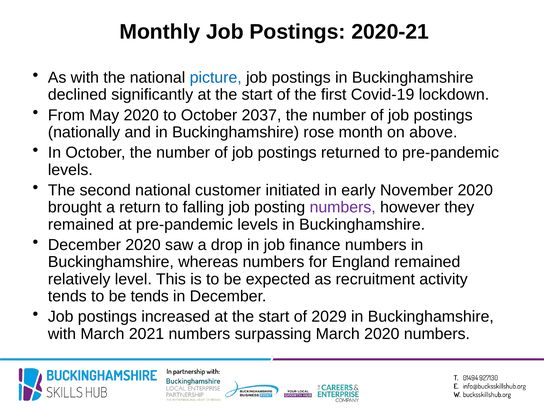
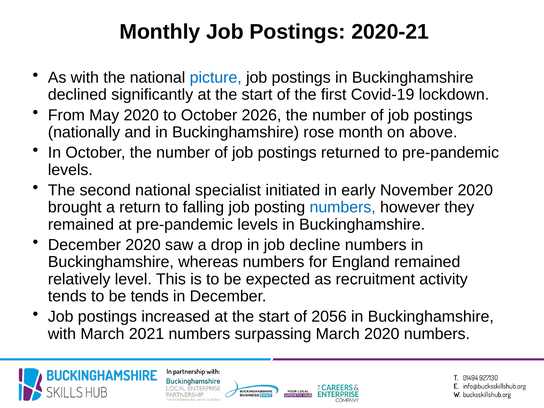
2037: 2037 -> 2026
customer: customer -> specialist
numbers at (343, 207) colour: purple -> blue
finance: finance -> decline
2029: 2029 -> 2056
